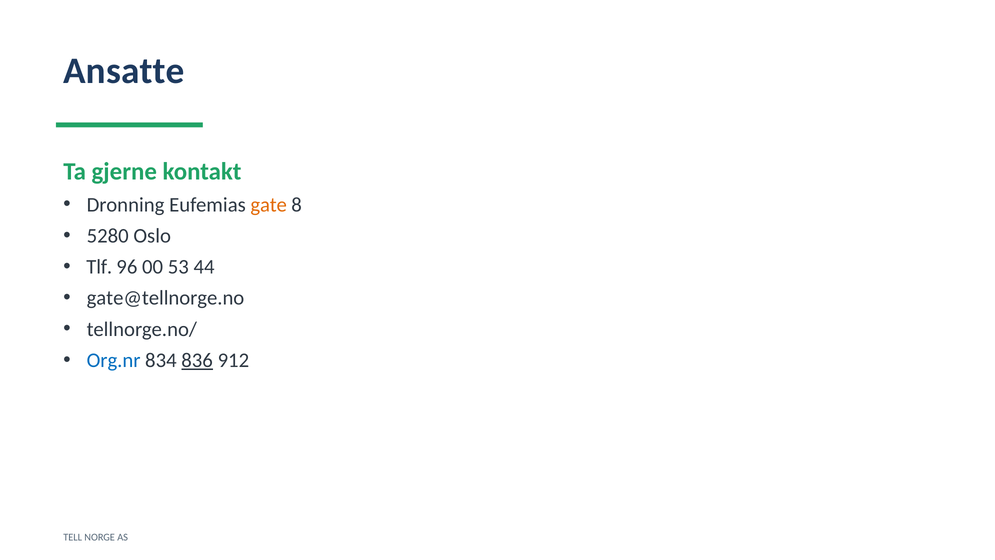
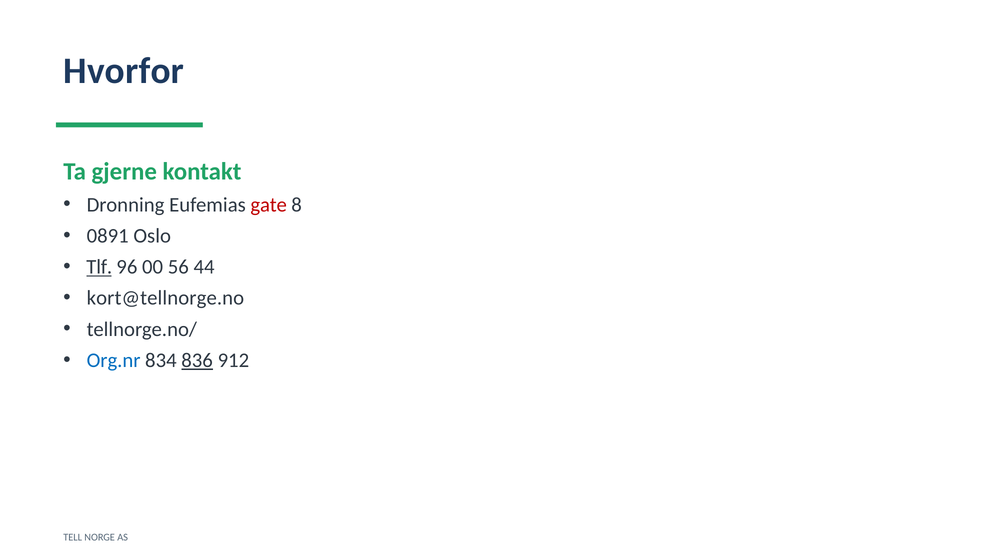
Ansatte: Ansatte -> Hvorfor
gate colour: orange -> red
5280: 5280 -> 0891
Tlf underline: none -> present
53: 53 -> 56
gate@tellnorge.no: gate@tellnorge.no -> kort@tellnorge.no
